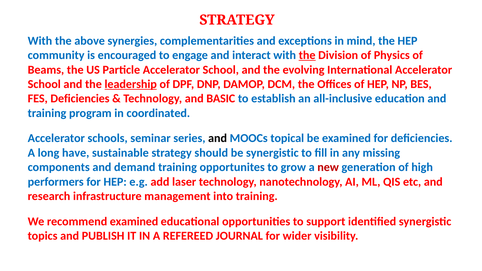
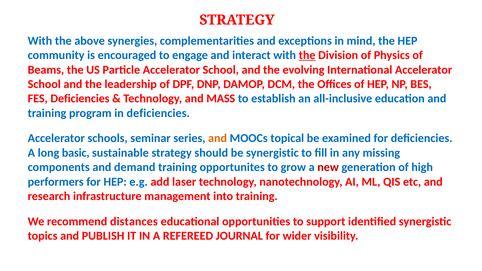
leadership underline: present -> none
BASIC: BASIC -> MASS
in coordinated: coordinated -> deficiencies
and at (218, 138) colour: black -> orange
have: have -> basic
recommend examined: examined -> distances
